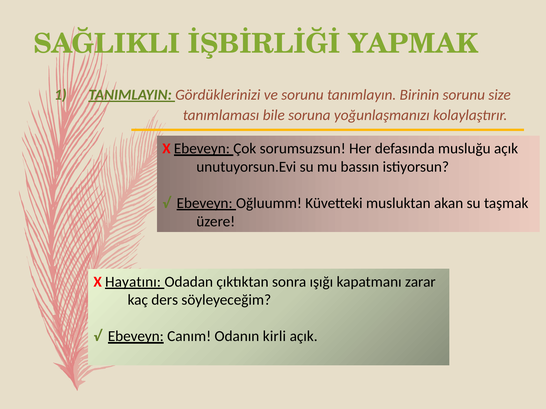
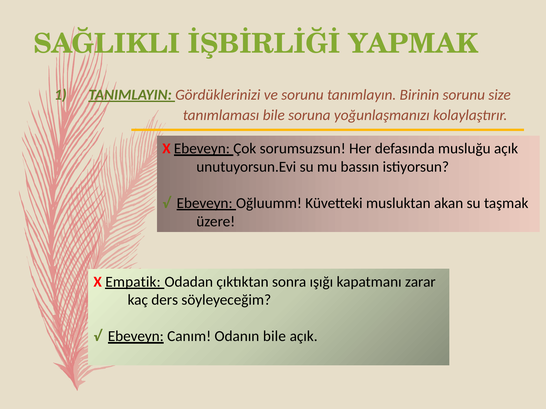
Hayatını: Hayatını -> Empatik
Odanın kirli: kirli -> bile
